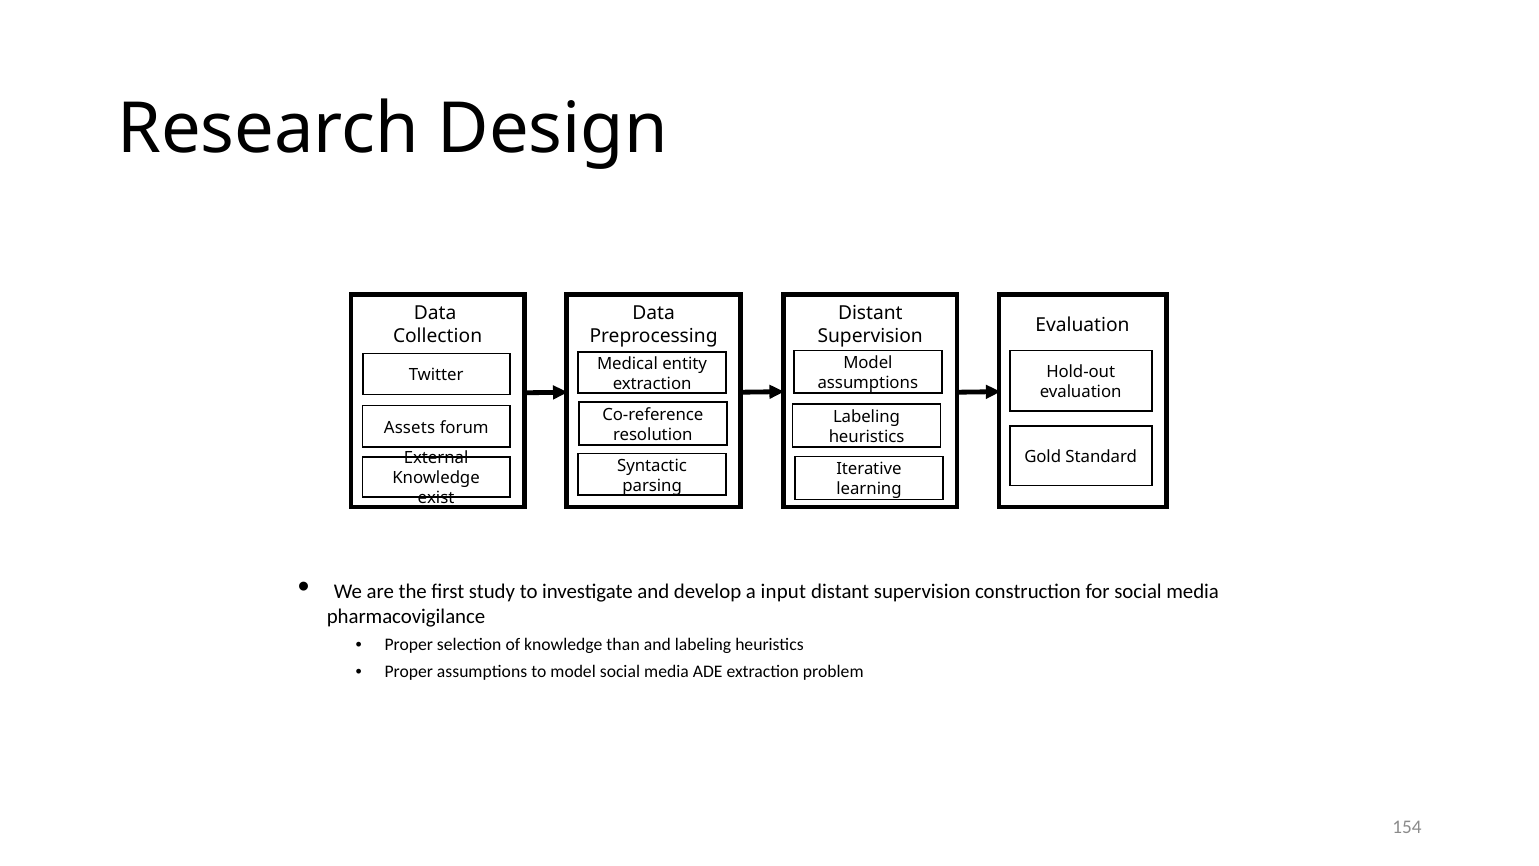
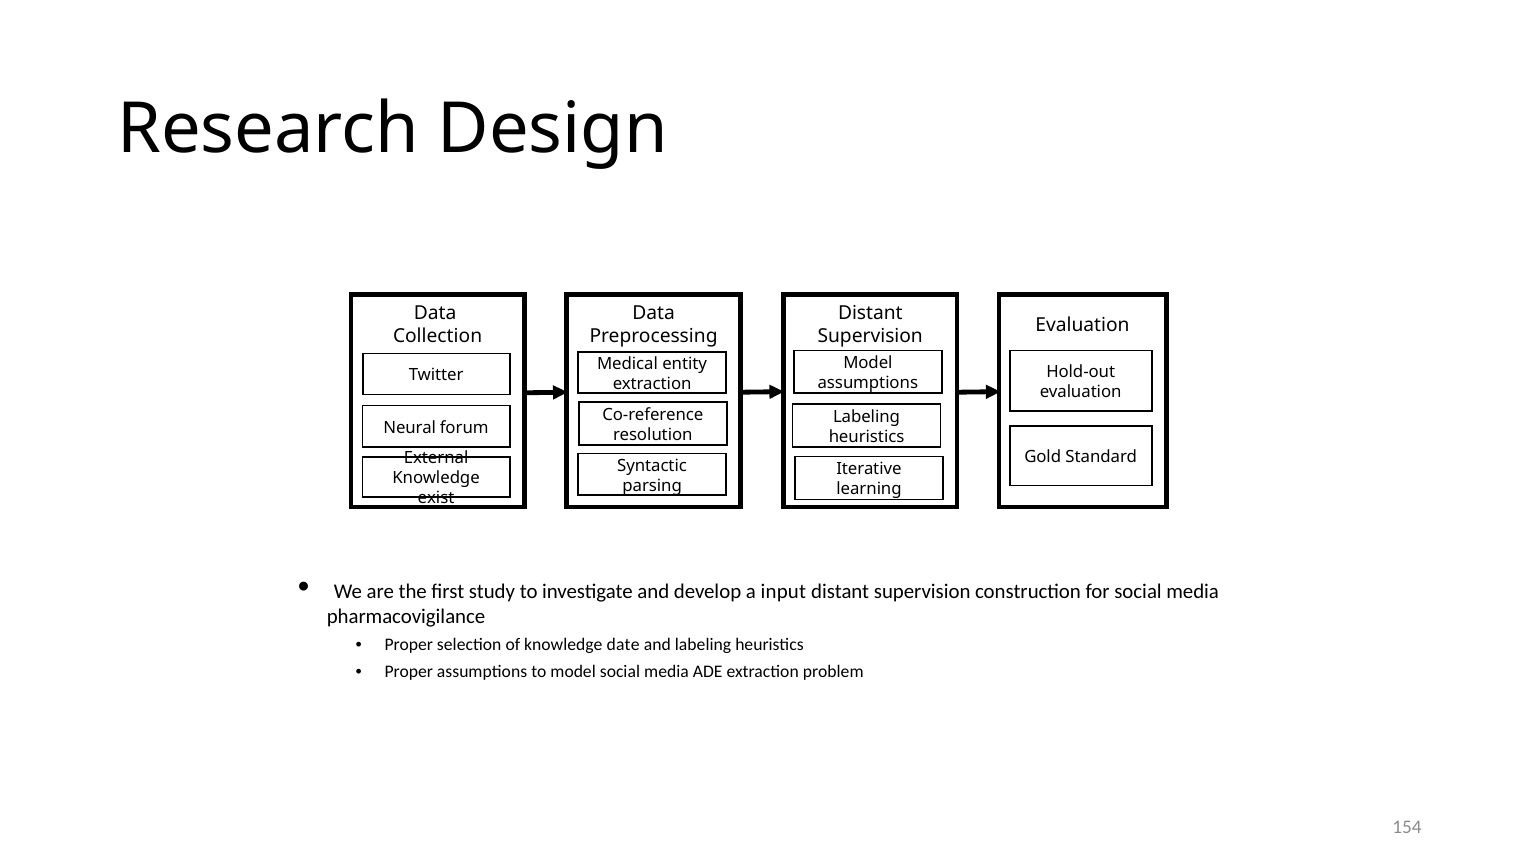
Assets: Assets -> Neural
than: than -> date
